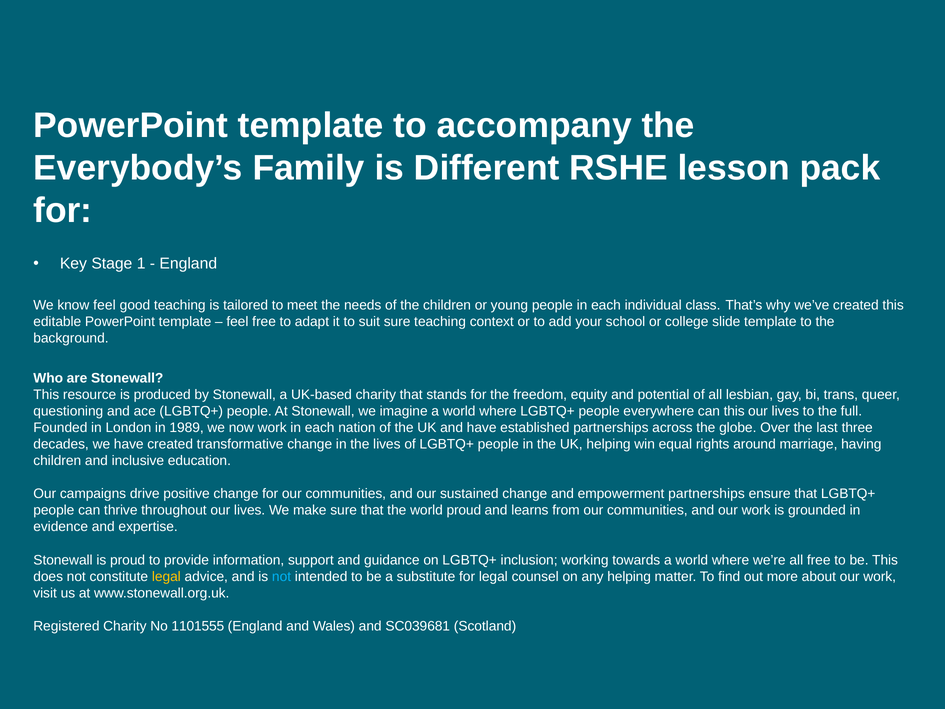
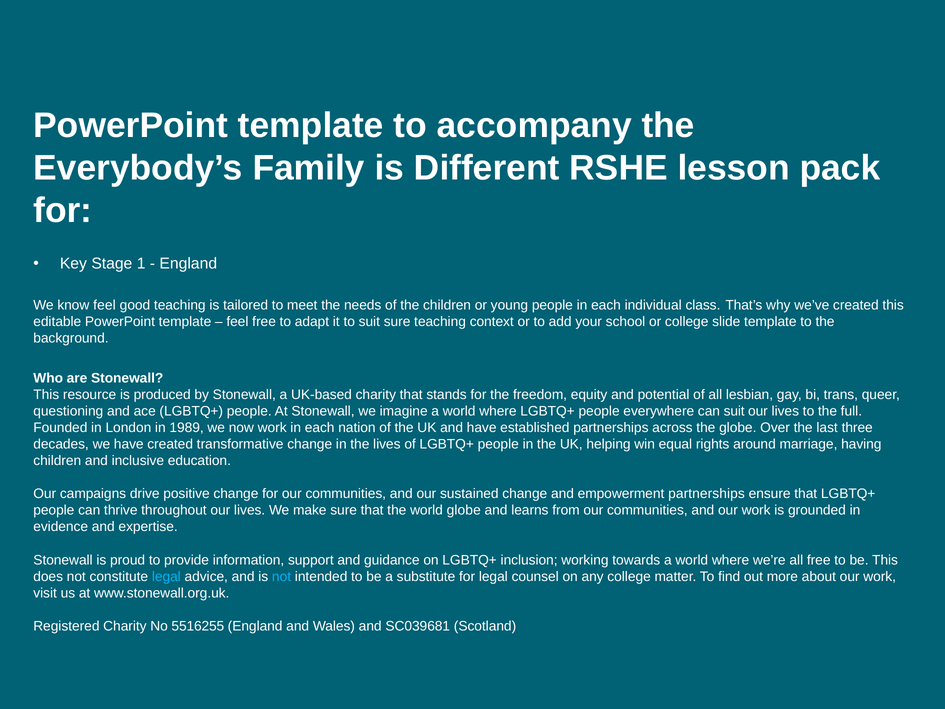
can this: this -> suit
world proud: proud -> globe
legal at (166, 576) colour: yellow -> light blue
any helping: helping -> college
1101555: 1101555 -> 5516255
